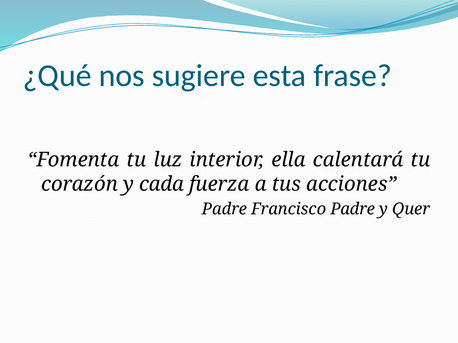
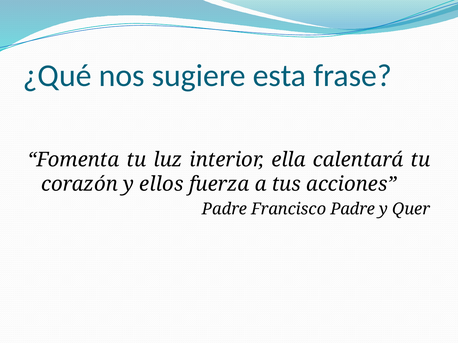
cada: cada -> ellos
